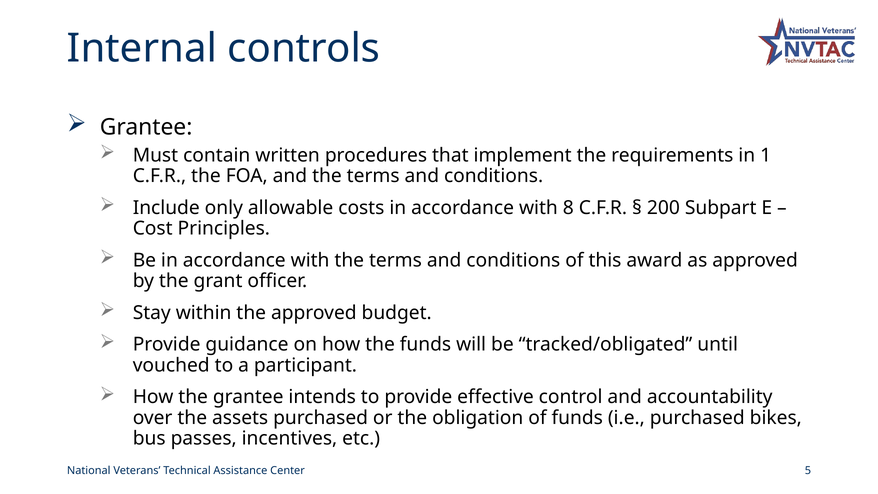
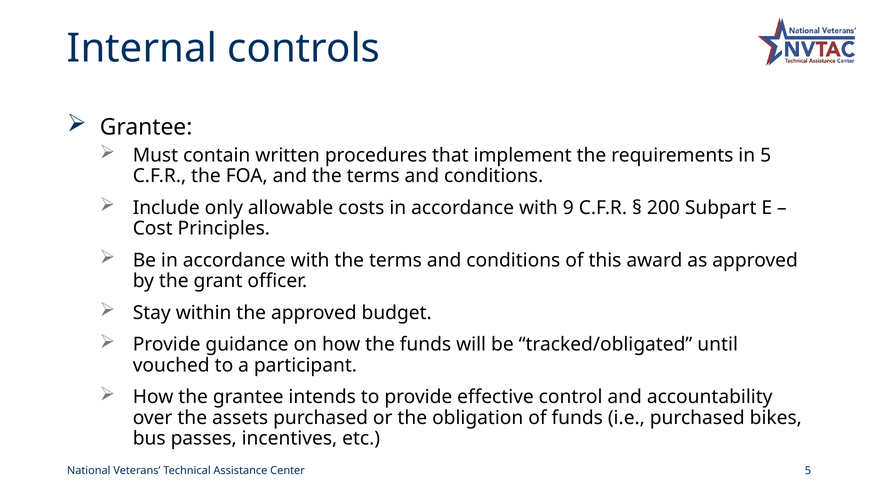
in 1: 1 -> 5
8: 8 -> 9
